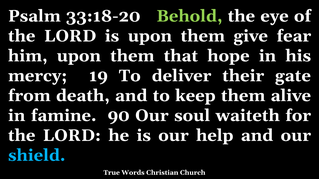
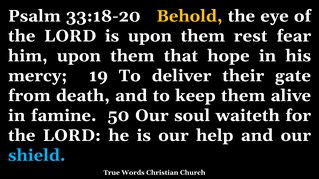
Behold colour: light green -> yellow
give: give -> rest
90: 90 -> 50
